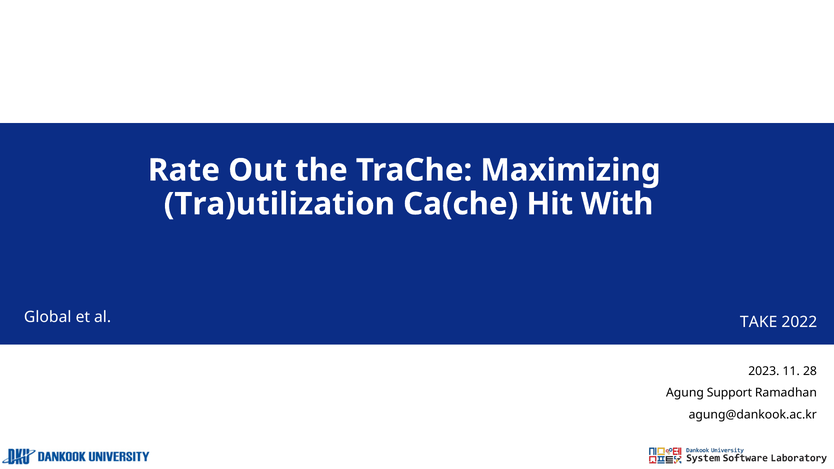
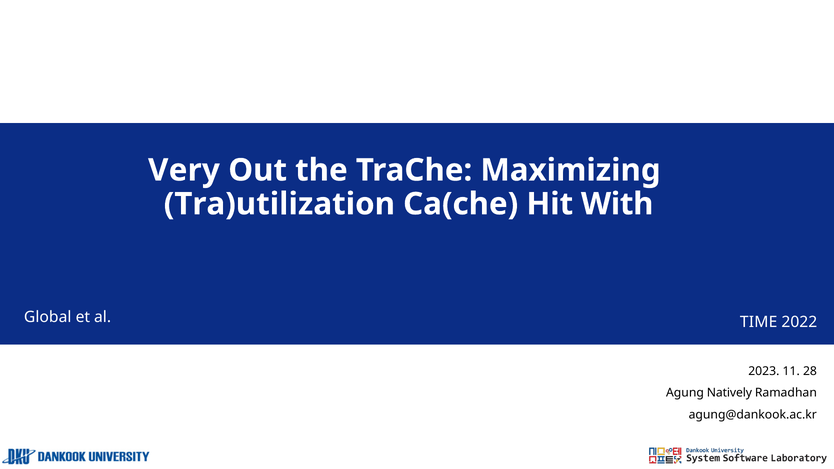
Rate: Rate -> Very
TAKE: TAKE -> TIME
Support: Support -> Natively
